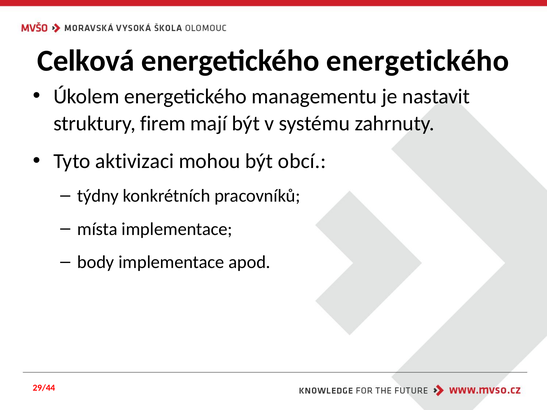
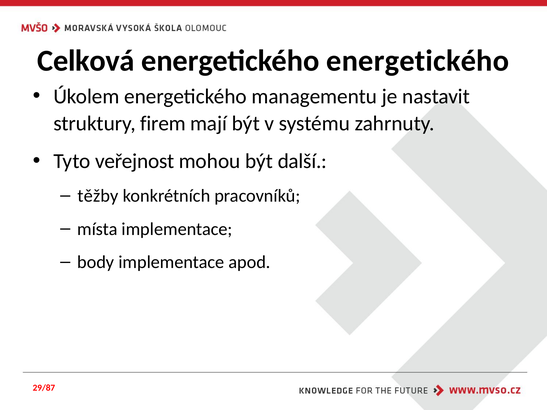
aktivizaci: aktivizaci -> veřejnost
obcí: obcí -> další
týdny: týdny -> těžby
29/44: 29/44 -> 29/87
